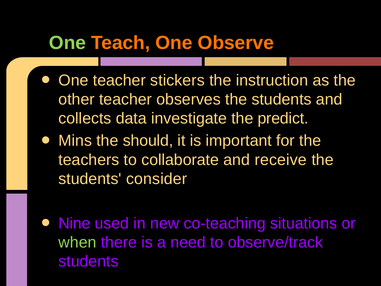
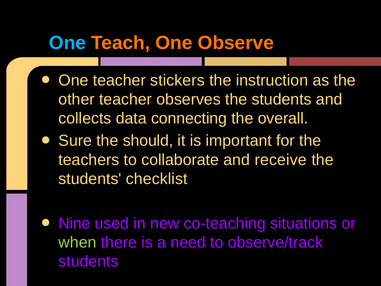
One at (67, 43) colour: light green -> light blue
investigate: investigate -> connecting
predict: predict -> overall
Mins: Mins -> Sure
consider: consider -> checklist
